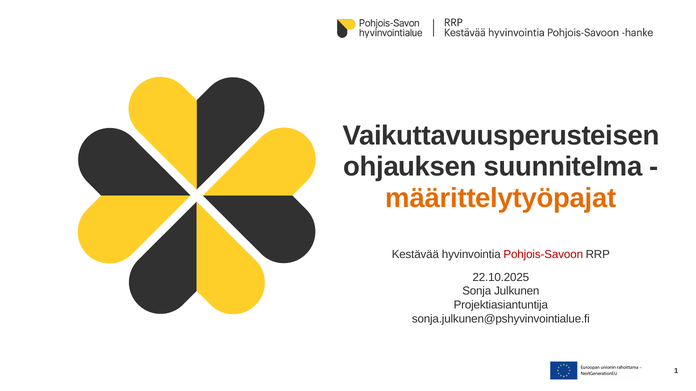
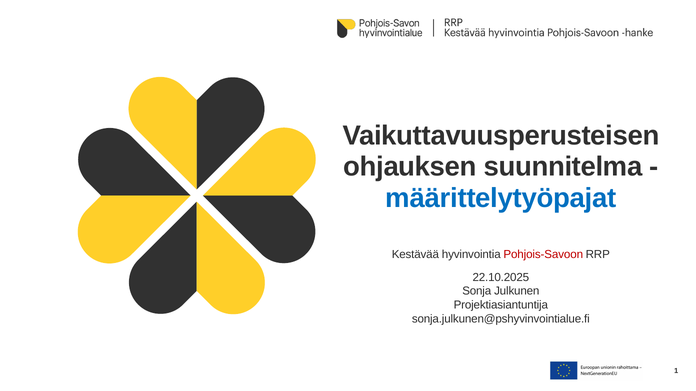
määrittelytyöpajat colour: orange -> blue
